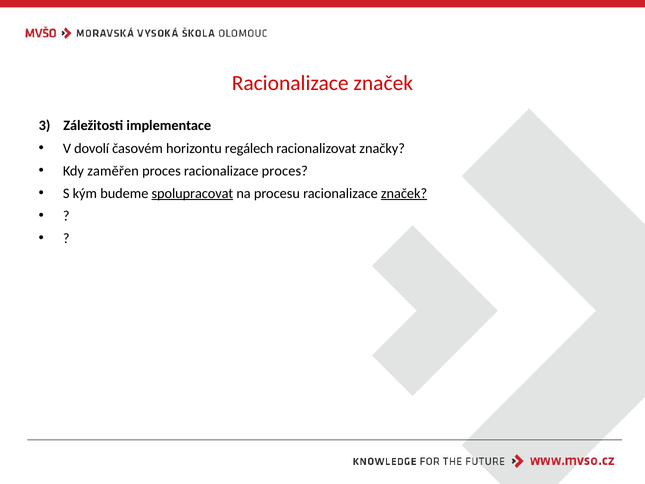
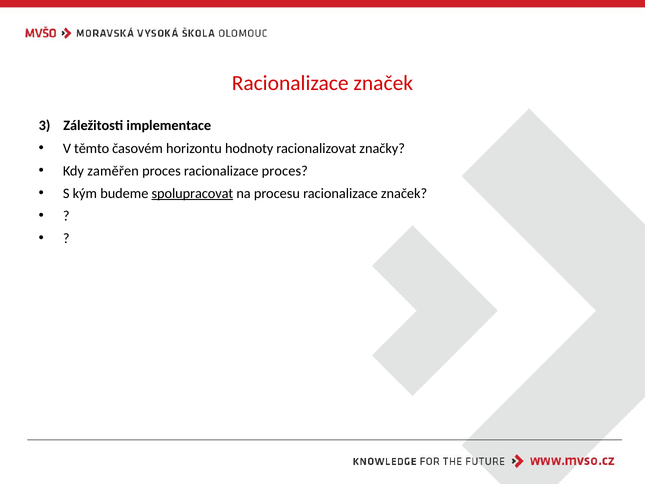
dovolí: dovolí -> těmto
regálech: regálech -> hodnoty
značek at (404, 193) underline: present -> none
